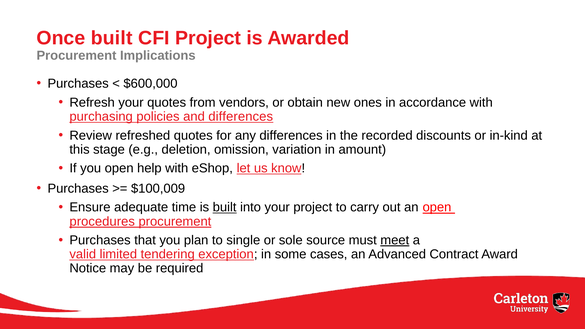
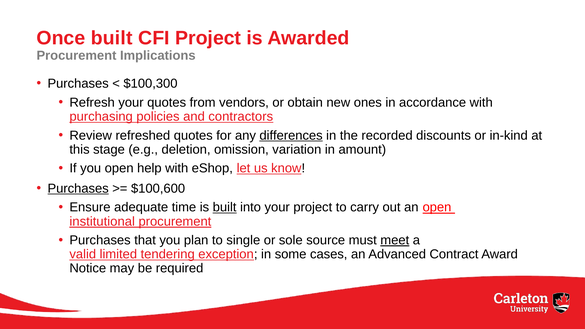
$600,000: $600,000 -> $100,300
and differences: differences -> contractors
differences at (291, 135) underline: none -> present
Purchases at (78, 189) underline: none -> present
$100,009: $100,009 -> $100,600
procedures: procedures -> institutional
